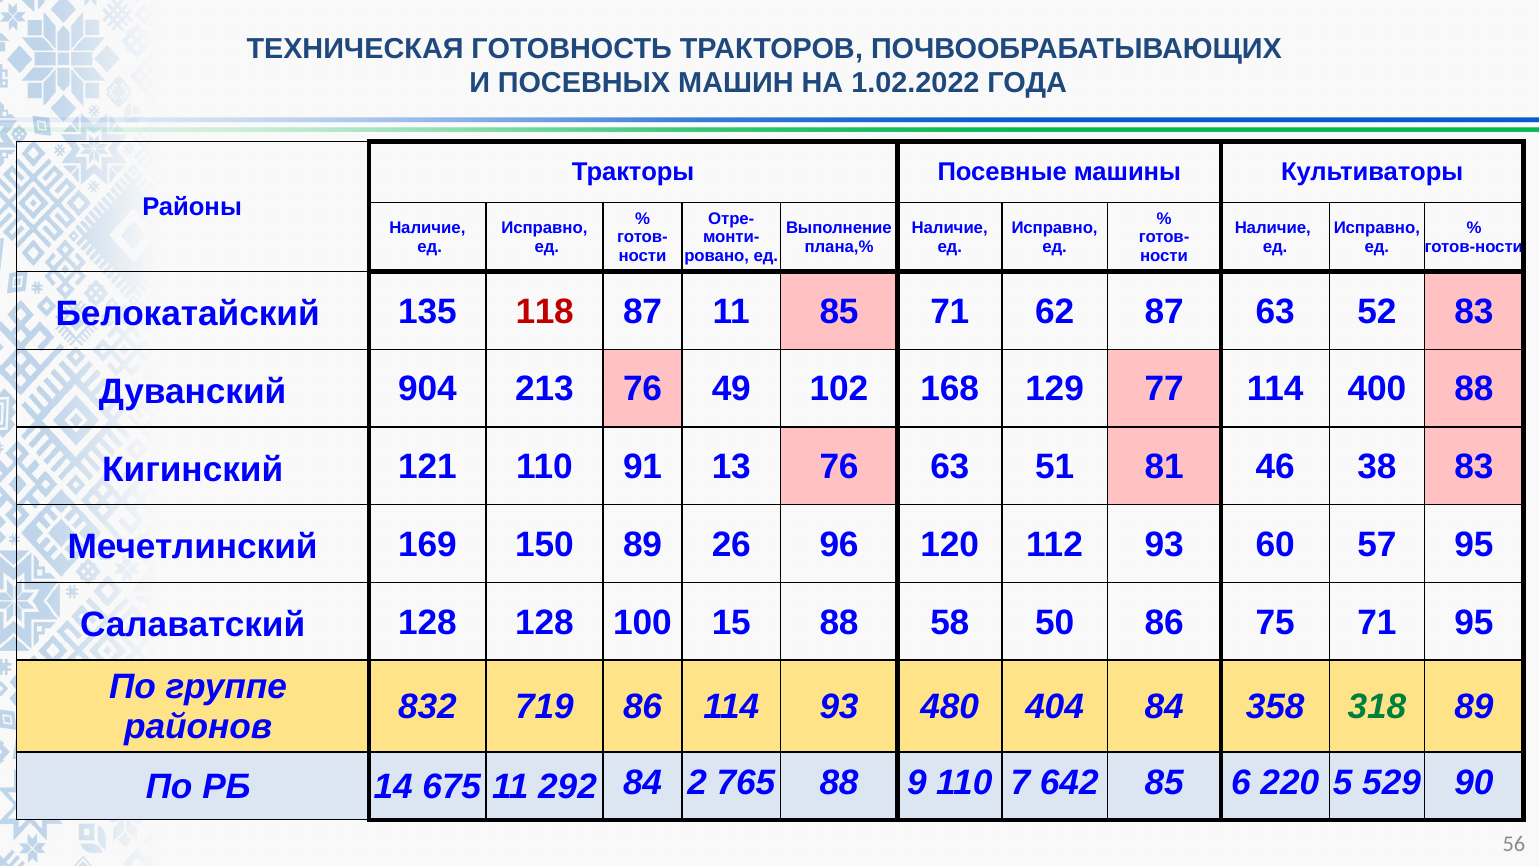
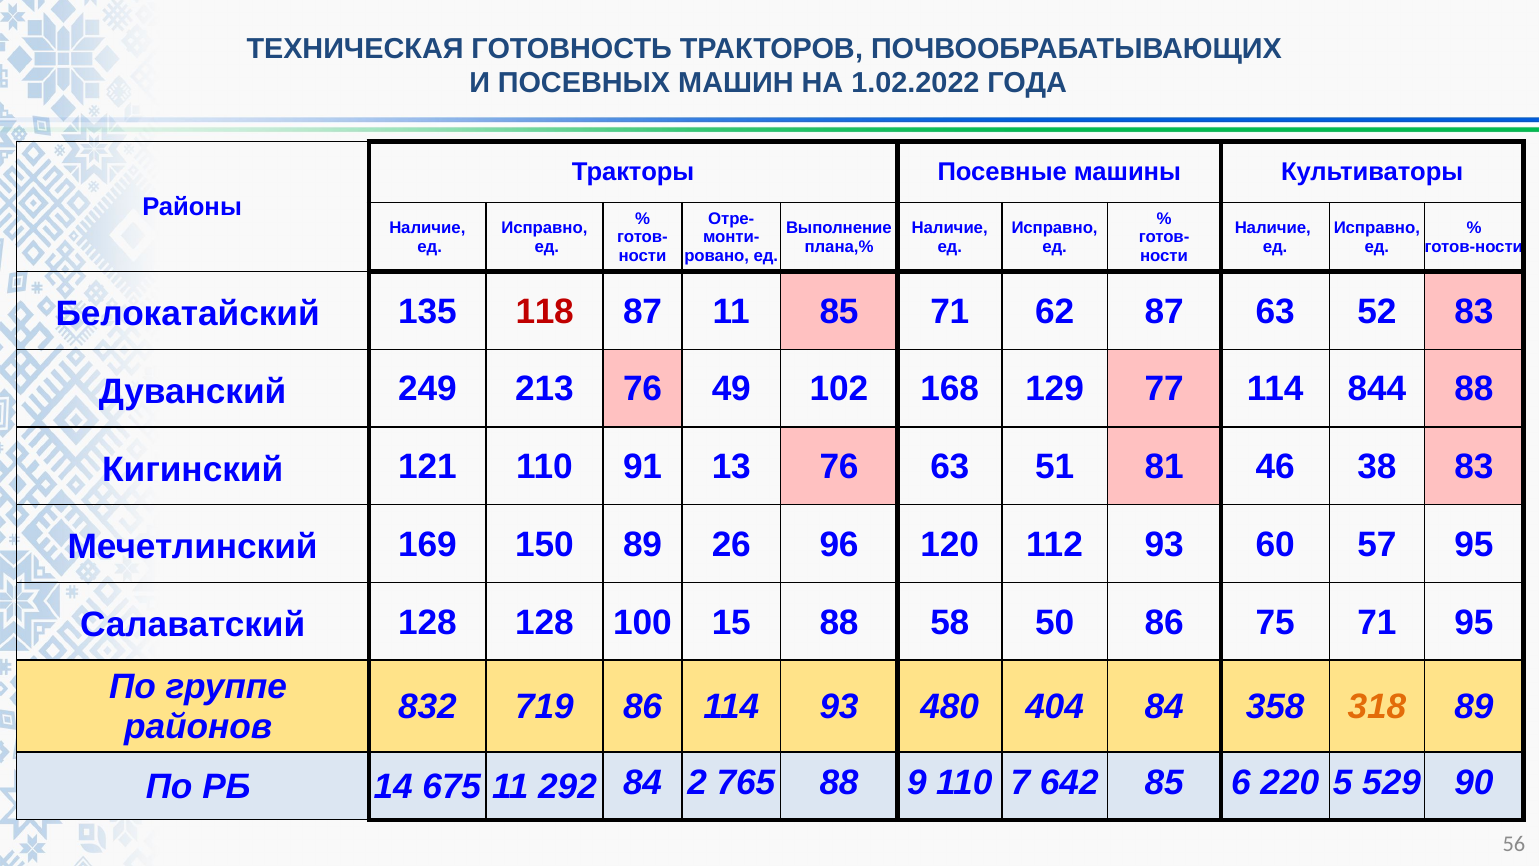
904: 904 -> 249
400: 400 -> 844
318 colour: green -> orange
